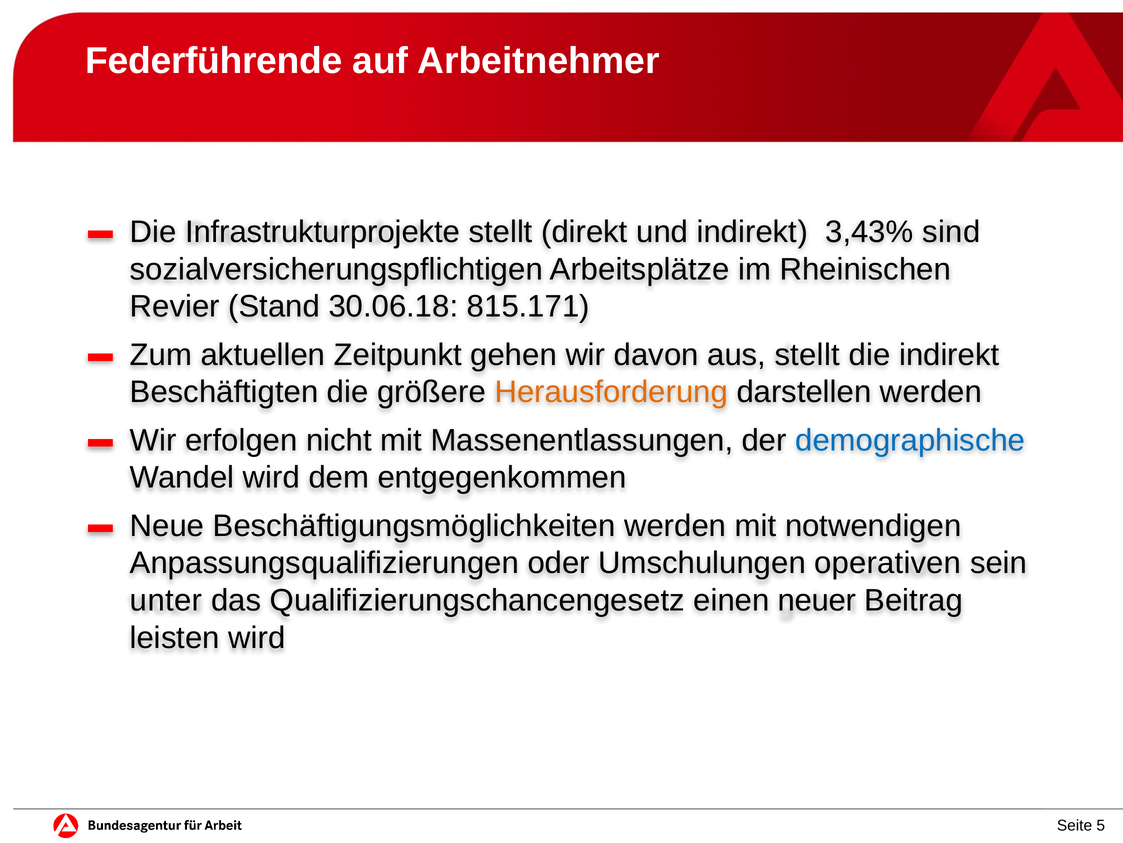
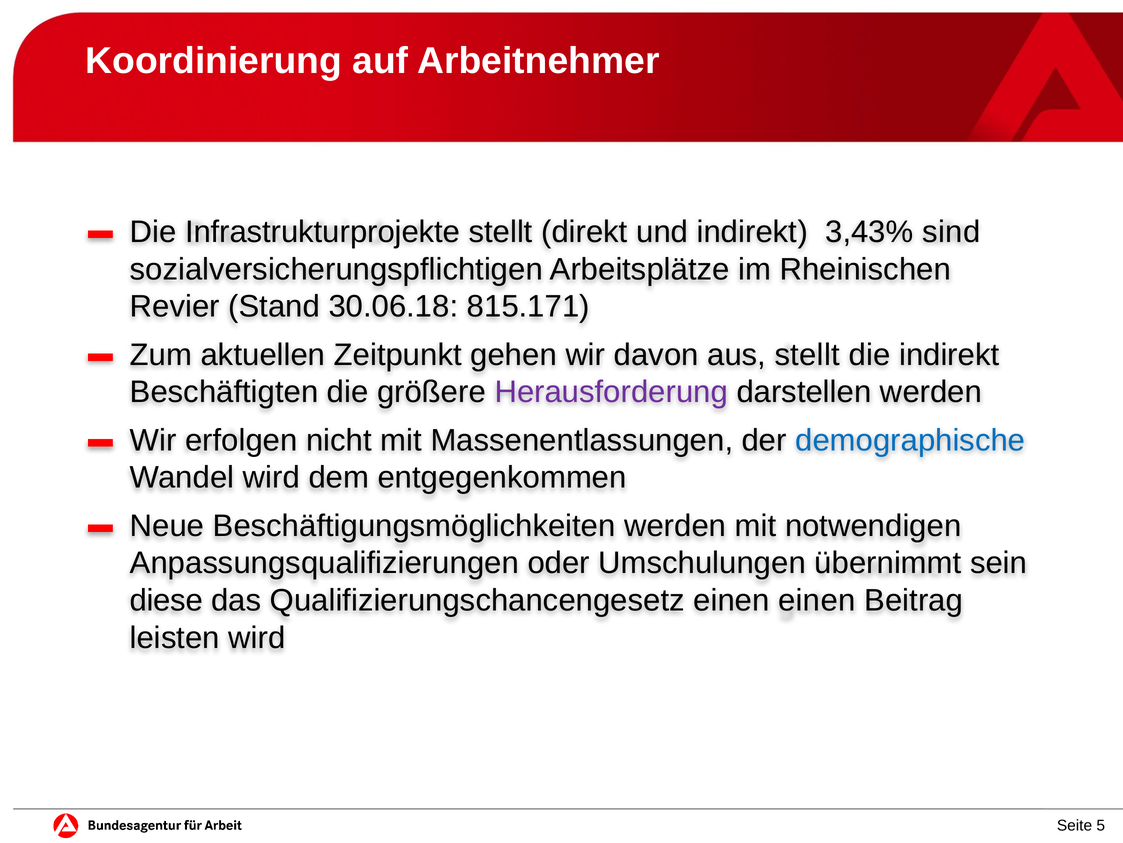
Federführende: Federführende -> Koordinierung
Herausforderung colour: orange -> purple
operativen: operativen -> übernimmt
unter: unter -> diese
einen neuer: neuer -> einen
